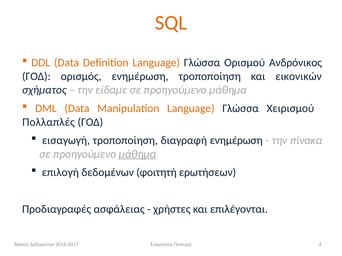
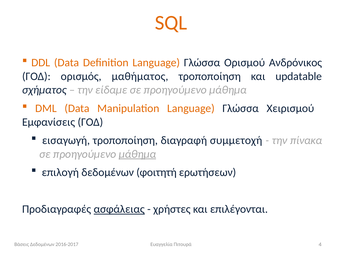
ορισμός ενημέρωση: ενημέρωση -> μαθήματος
εικονικών: εικονικών -> updatable
Πολλαπλές: Πολλαπλές -> Εμφανίσεις
διαγραφή ενημέρωση: ενημέρωση -> συμμετοχή
ασφάλειας underline: none -> present
